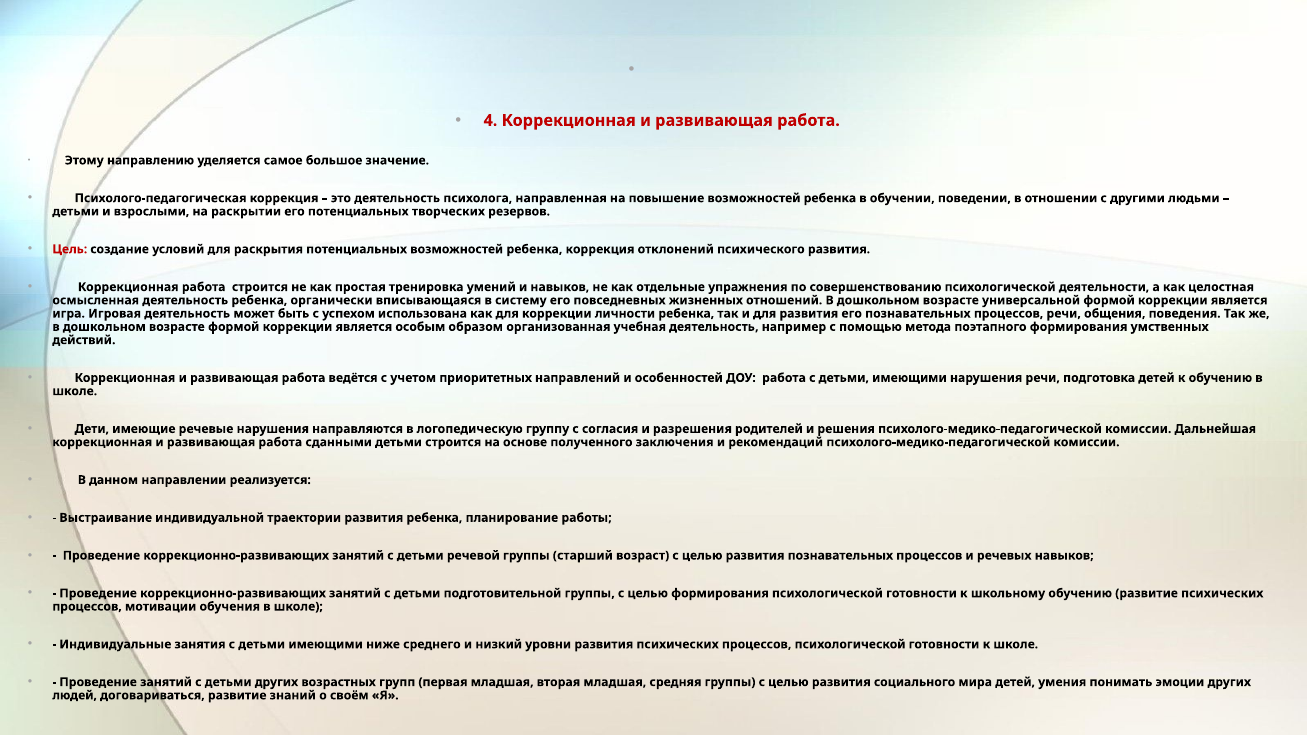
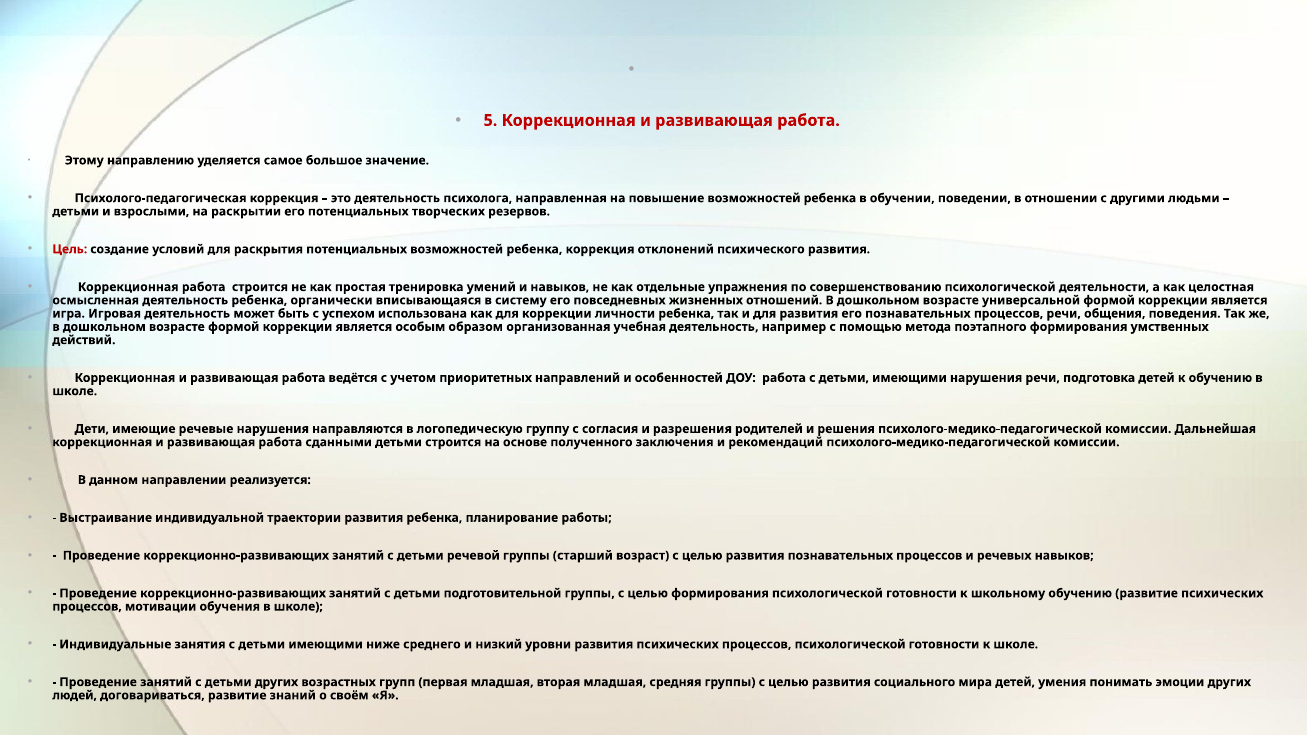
4: 4 -> 5
